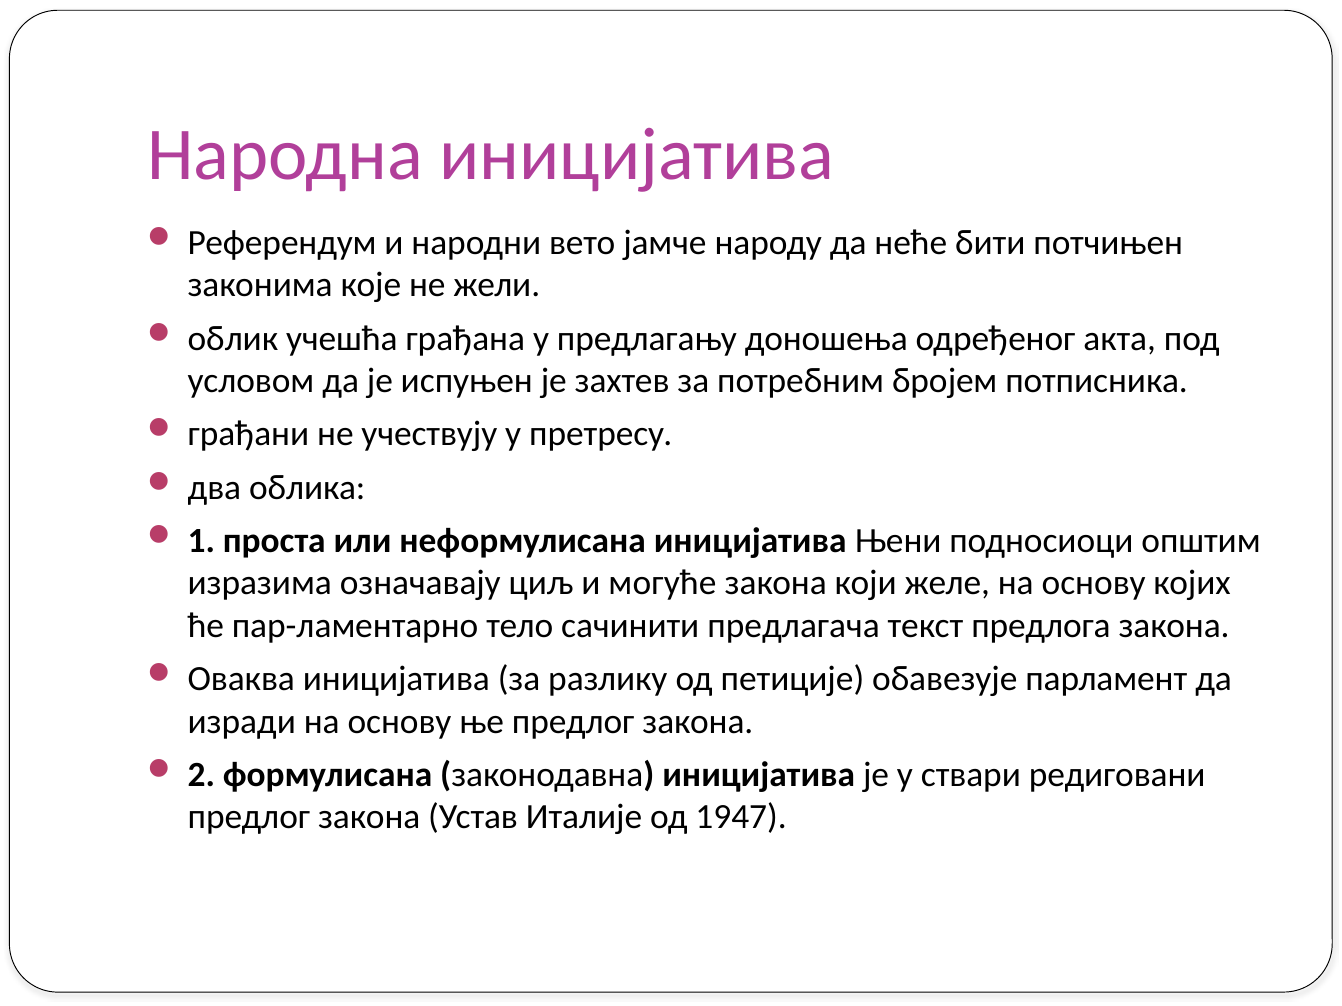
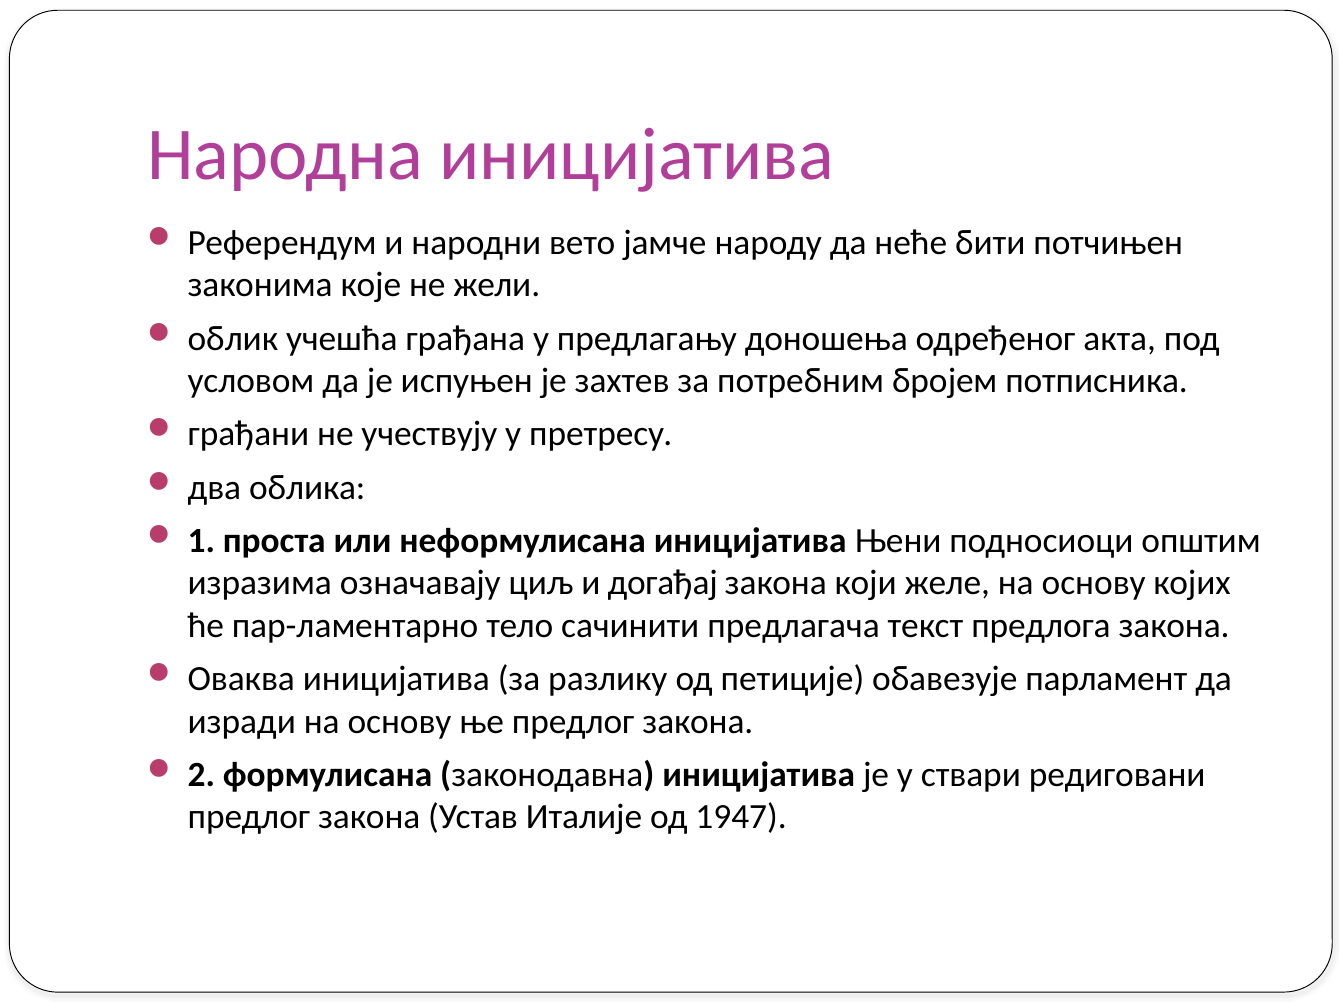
могуће: могуће -> догађај
